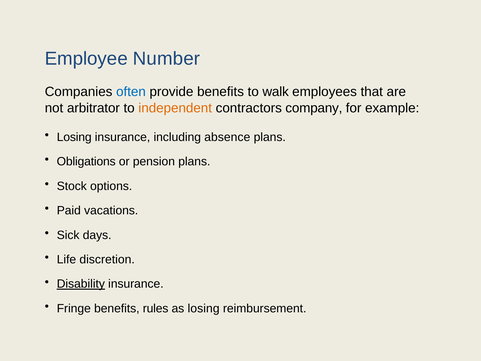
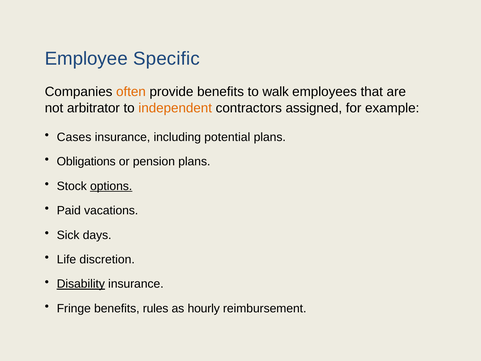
Number: Number -> Specific
often colour: blue -> orange
company: company -> assigned
Losing at (74, 137): Losing -> Cases
absence: absence -> potential
options underline: none -> present
as losing: losing -> hourly
